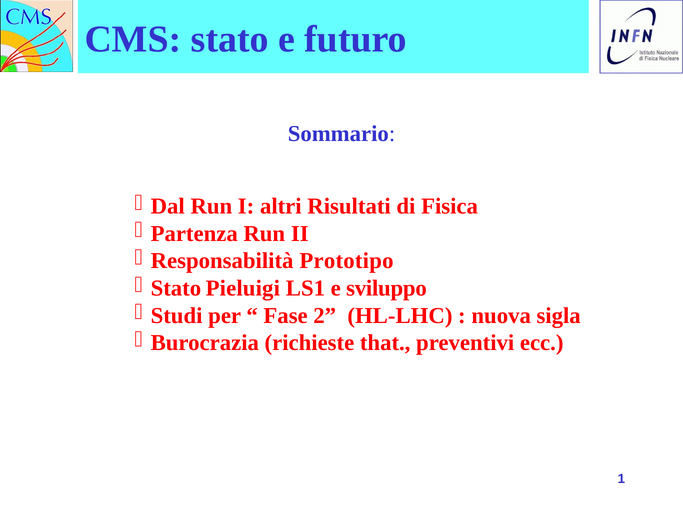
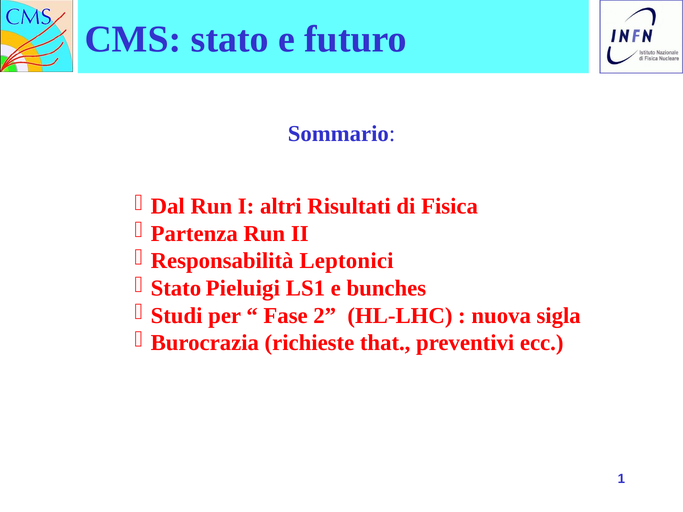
Prototipo: Prototipo -> Leptonici
sviluppo: sviluppo -> bunches
